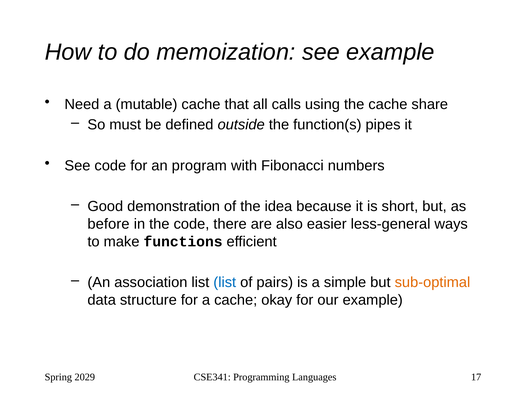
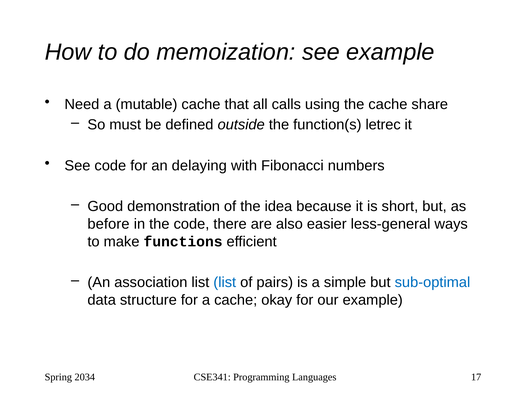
pipes: pipes -> letrec
program: program -> delaying
sub-optimal colour: orange -> blue
2029: 2029 -> 2034
